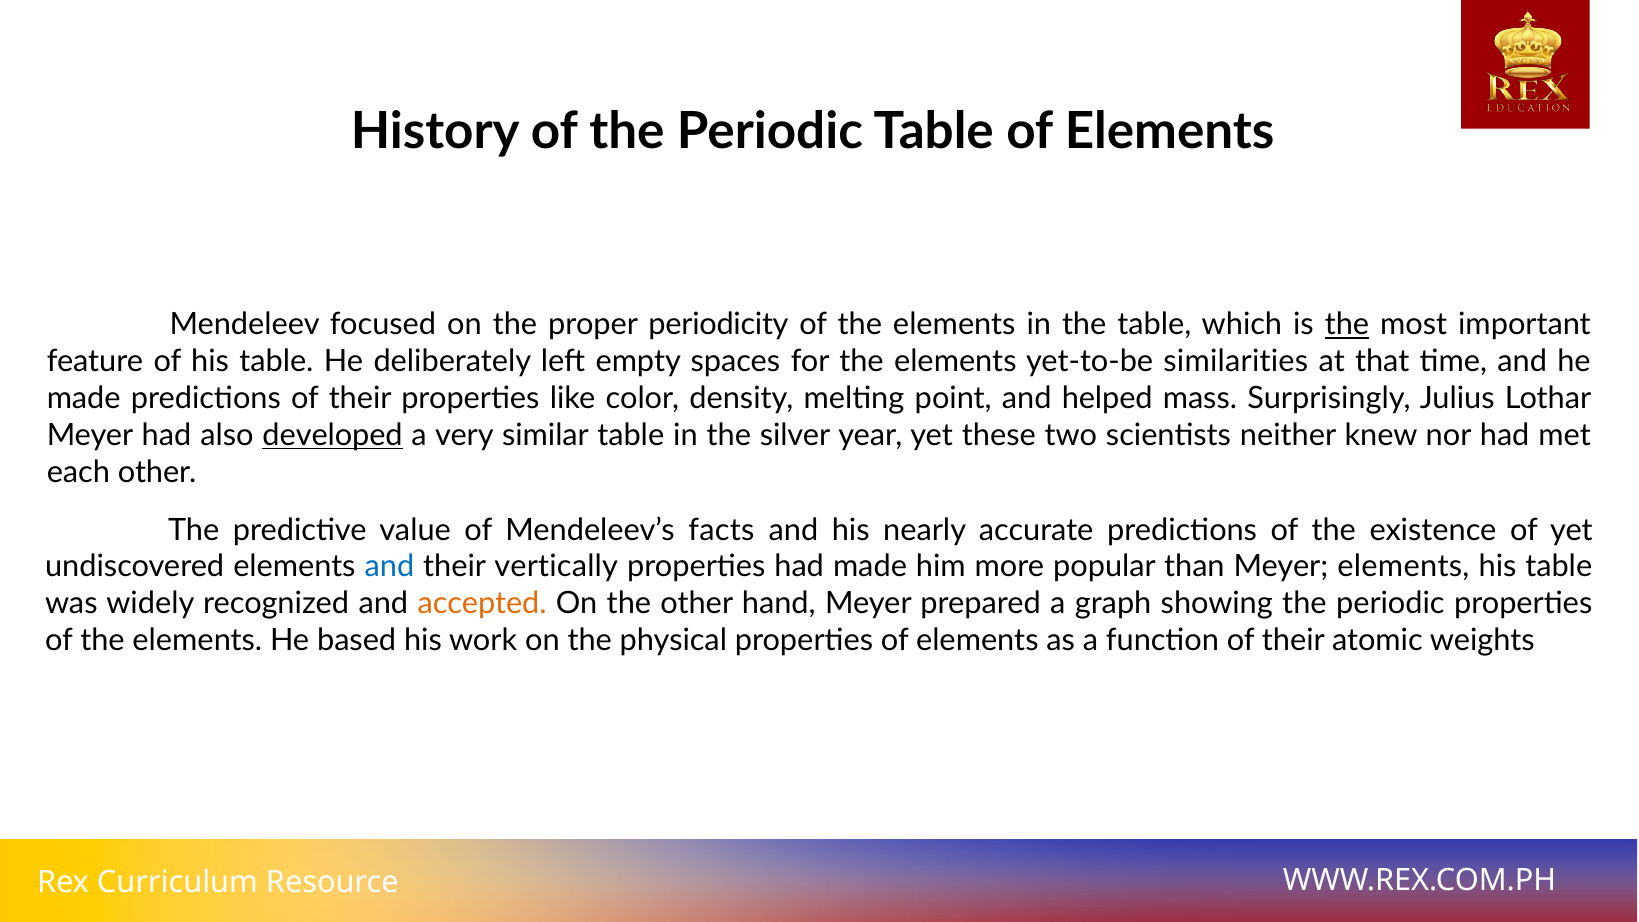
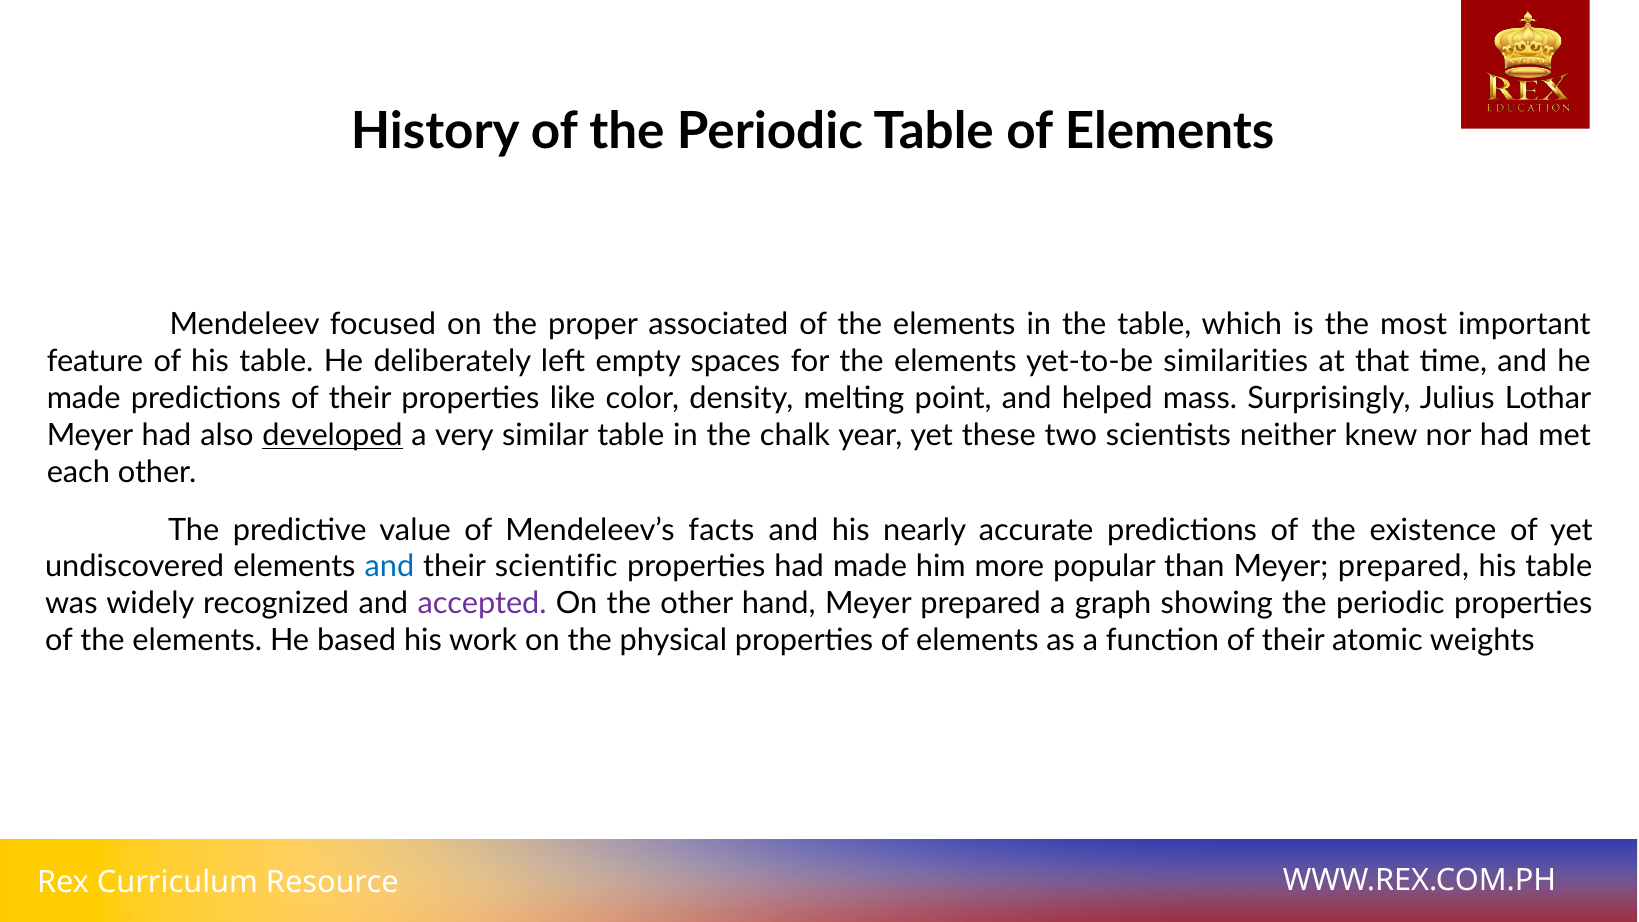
periodicity: periodicity -> associated
the at (1347, 325) underline: present -> none
silver: silver -> chalk
vertically: vertically -> scientific
than Meyer elements: elements -> prepared
accepted colour: orange -> purple
